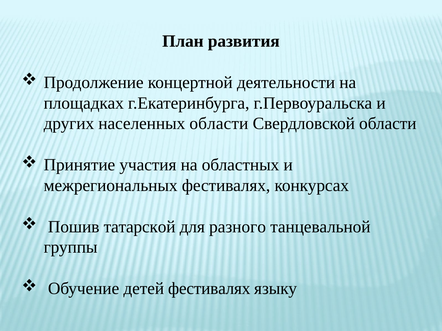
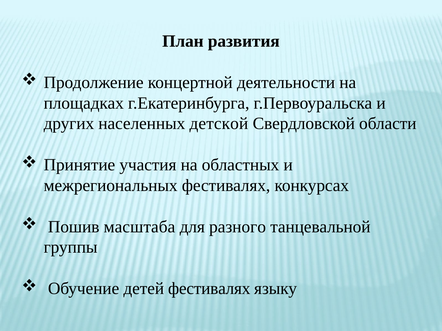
населенных области: области -> детской
татарской: татарской -> масштаба
